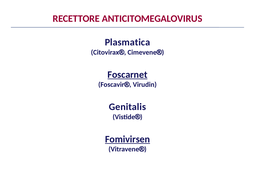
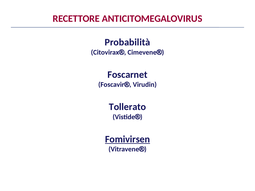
Plasmatica: Plasmatica -> Probabilità
Foscarnet underline: present -> none
Genitalis: Genitalis -> Tollerato
